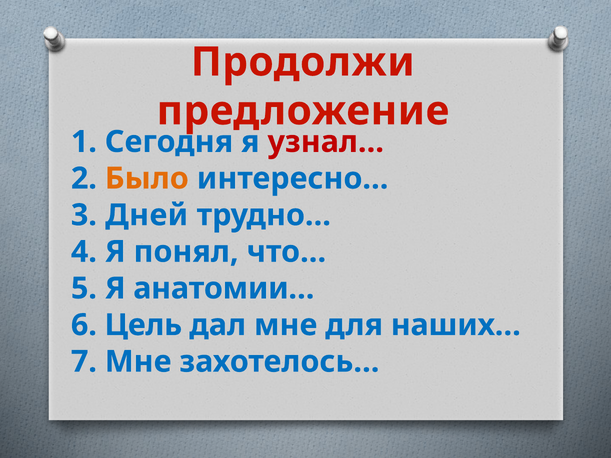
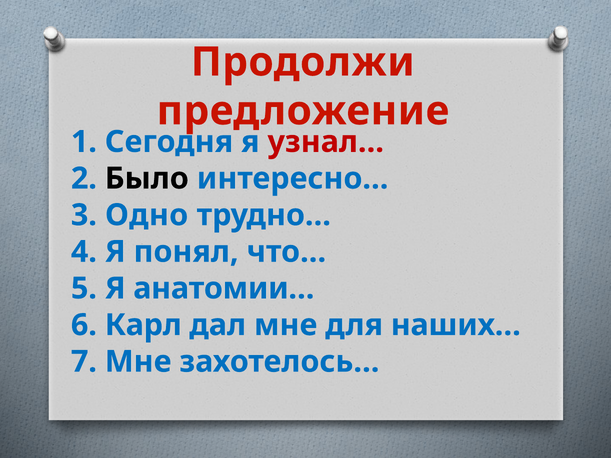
Было colour: orange -> black
Дней: Дней -> Одно
Цель: Цель -> Карл
